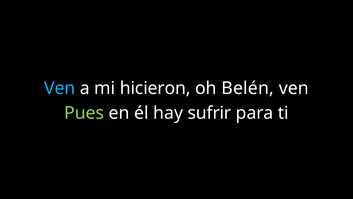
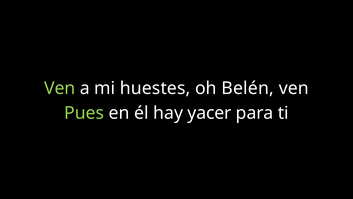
Ven at (60, 88) colour: light blue -> light green
hicieron: hicieron -> huestes
sufrir: sufrir -> yacer
